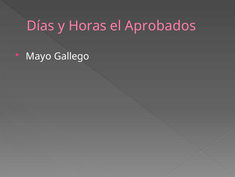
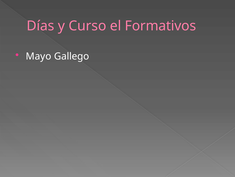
Horas: Horas -> Curso
Aprobados: Aprobados -> Formativos
